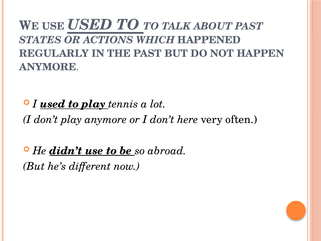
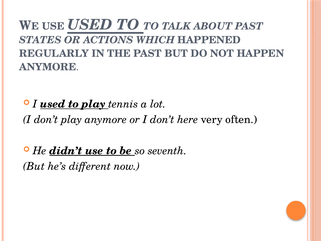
abroad: abroad -> seventh
